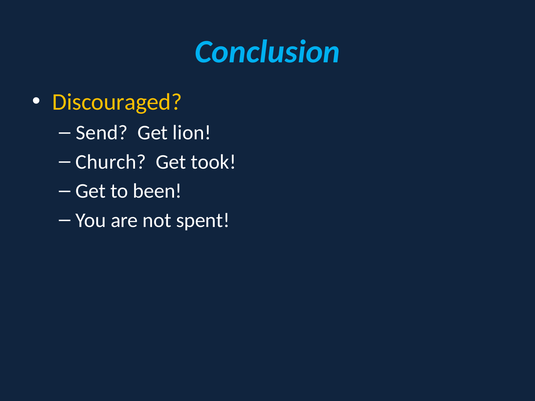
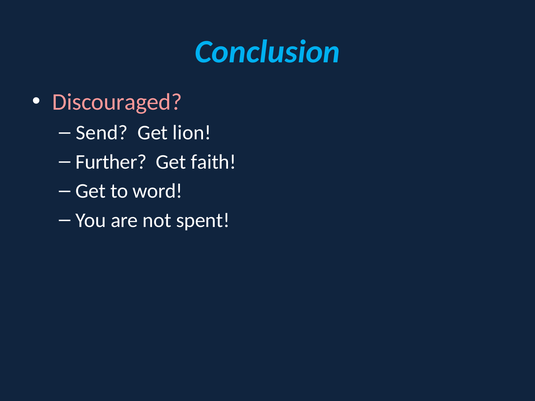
Discouraged colour: yellow -> pink
Church: Church -> Further
took: took -> faith
been: been -> word
